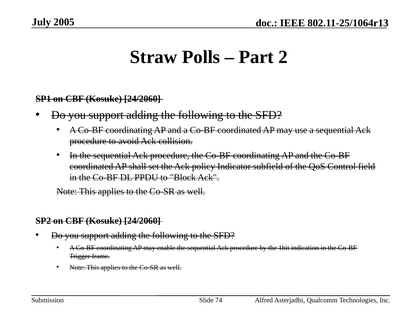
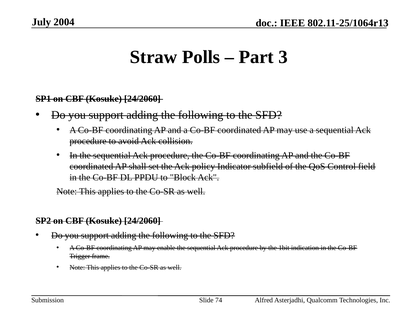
2005: 2005 -> 2004
2: 2 -> 3
